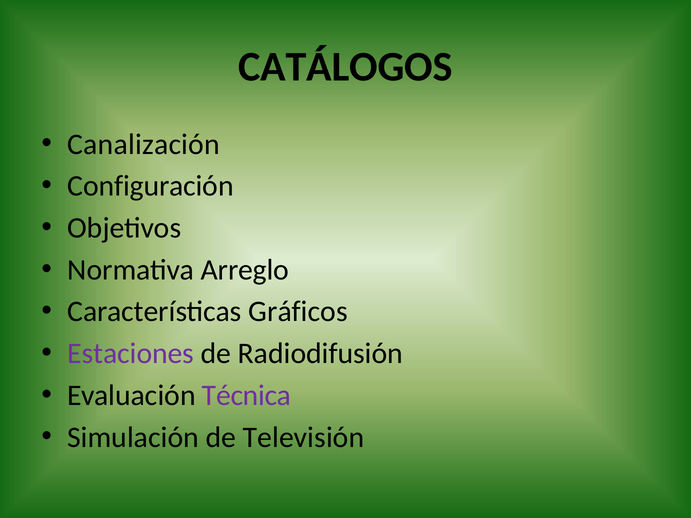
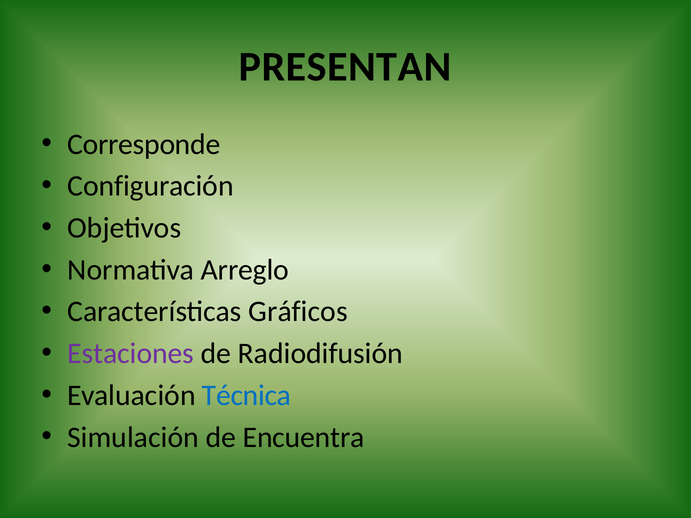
CATÁLOGOS: CATÁLOGOS -> PRESENTAN
Canalización: Canalización -> Corresponde
Técnica colour: purple -> blue
Televisión: Televisión -> Encuentra
